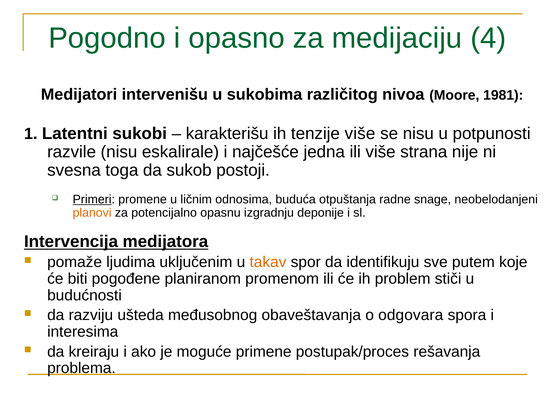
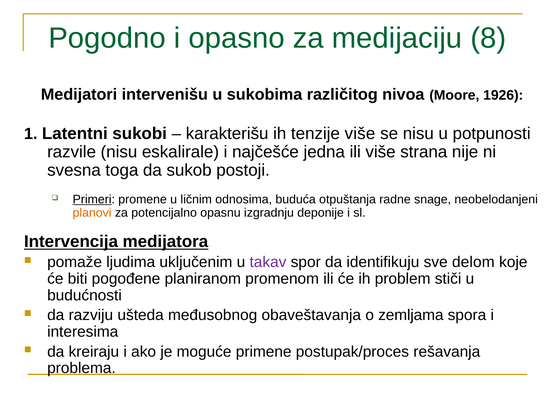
4: 4 -> 8
1981: 1981 -> 1926
takav colour: orange -> purple
putem: putem -> delom
odgovara: odgovara -> zemljama
